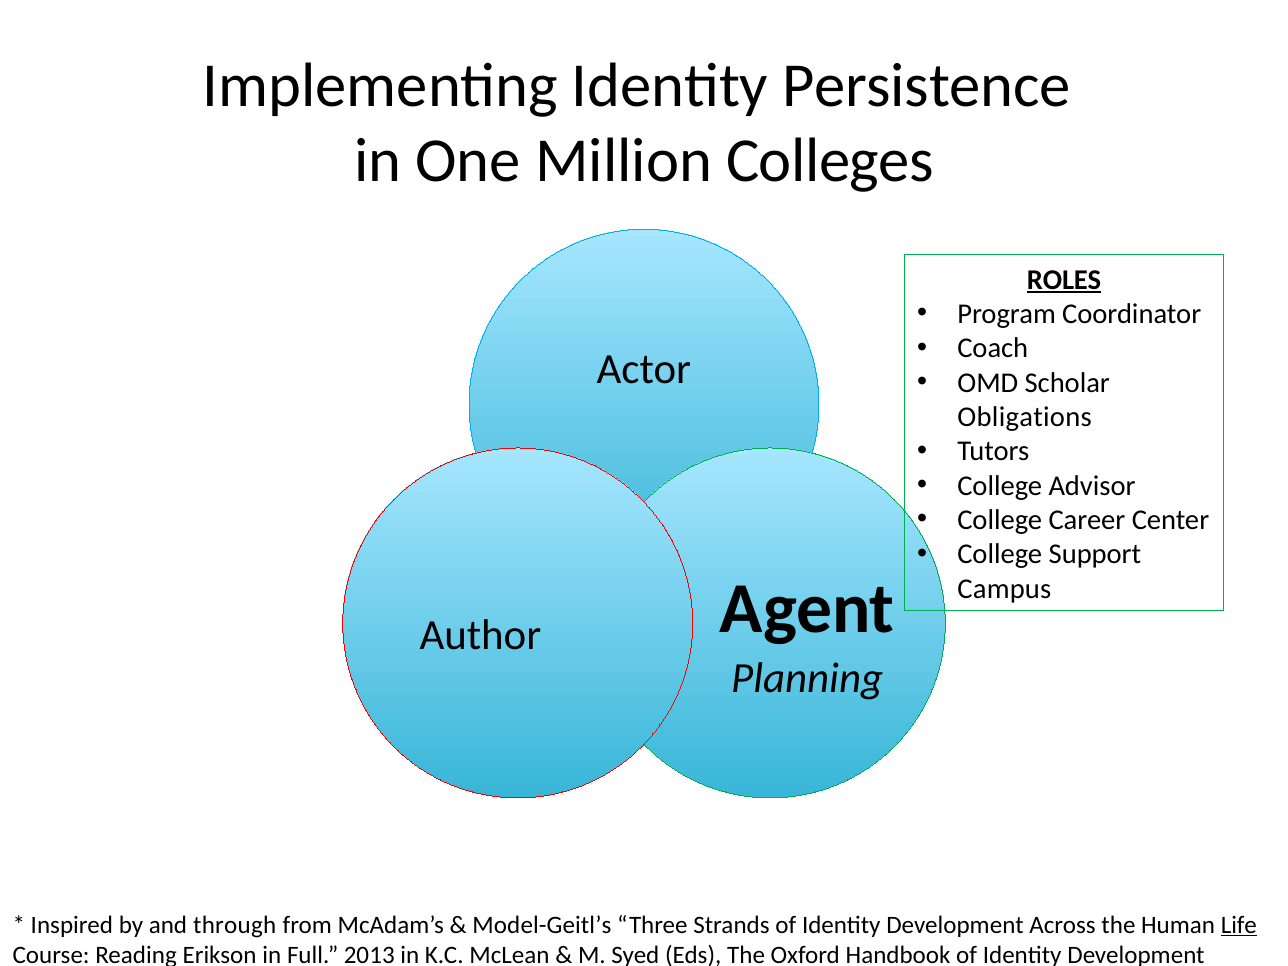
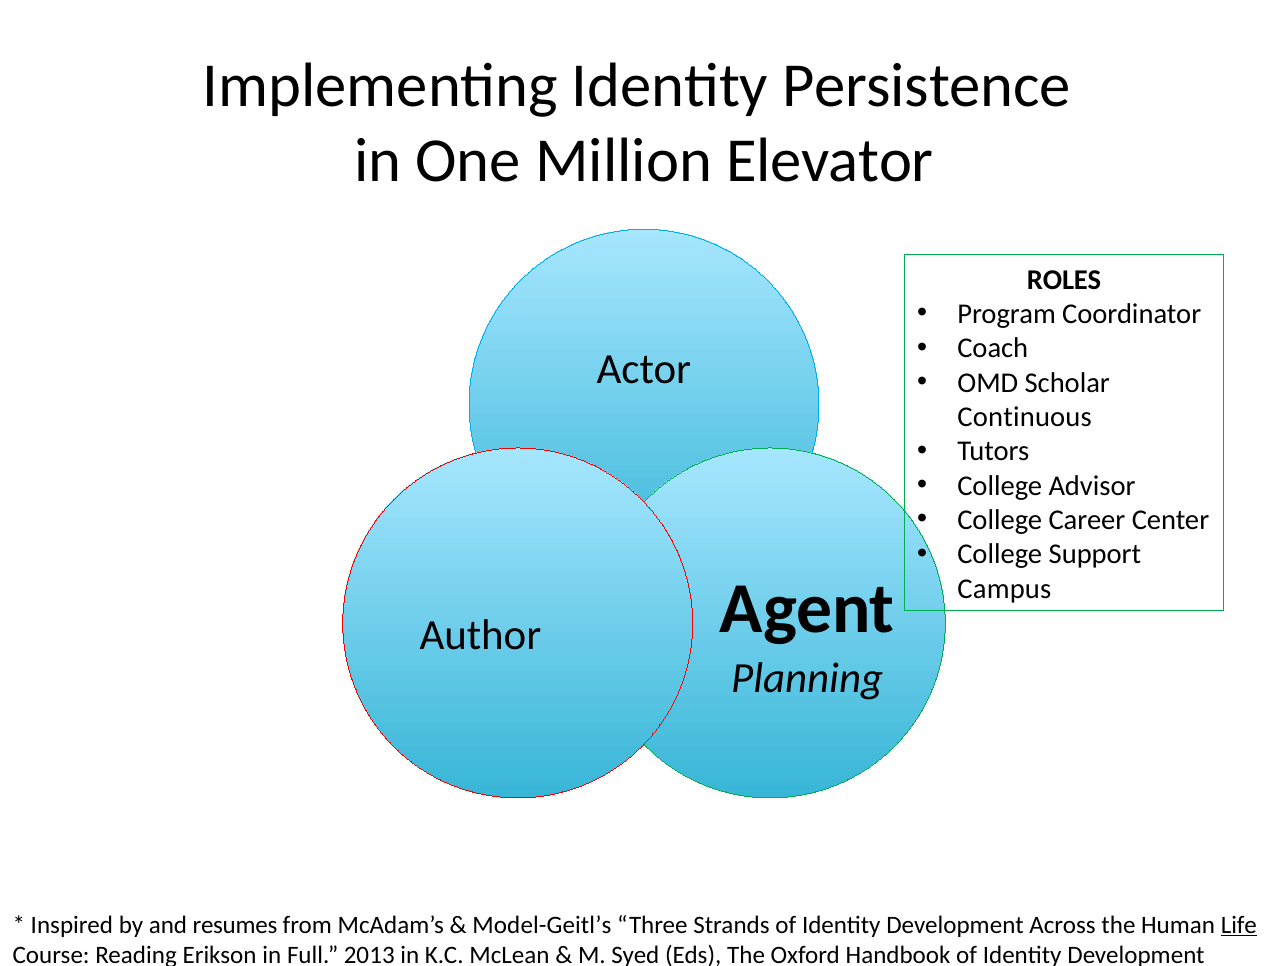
Colleges: Colleges -> Elevator
ROLES underline: present -> none
Obligations: Obligations -> Continuous
through: through -> resumes
